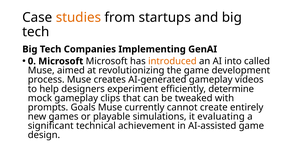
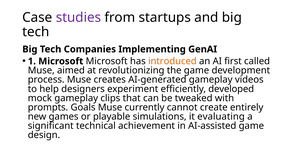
studies colour: orange -> purple
0: 0 -> 1
into: into -> first
determine: determine -> developed
